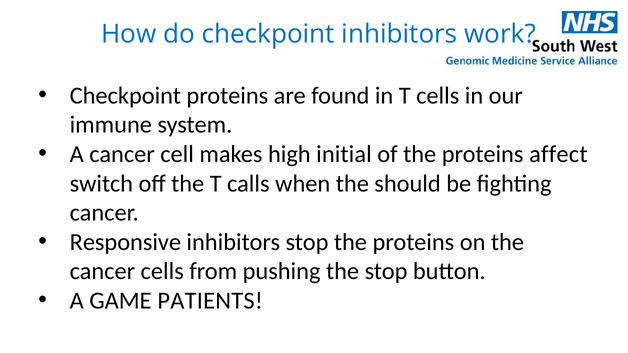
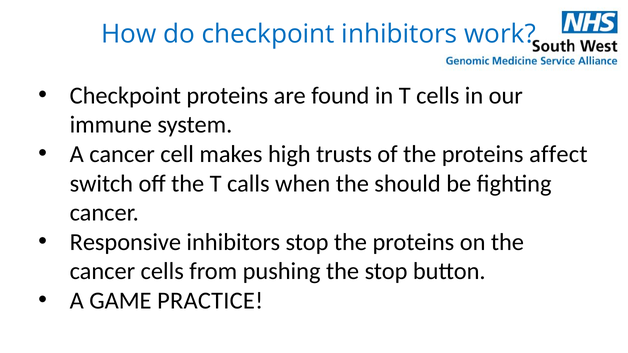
initial: initial -> trusts
PATIENTS: PATIENTS -> PRACTICE
